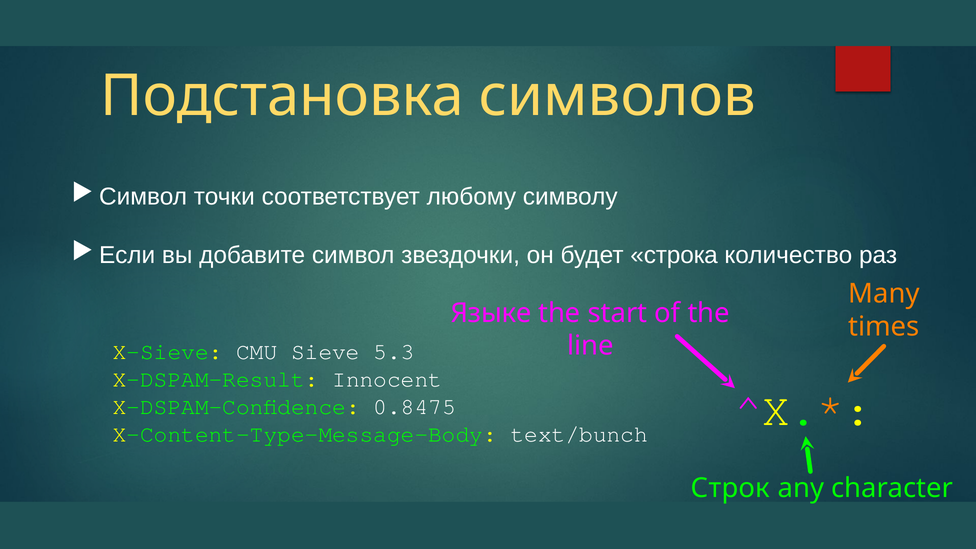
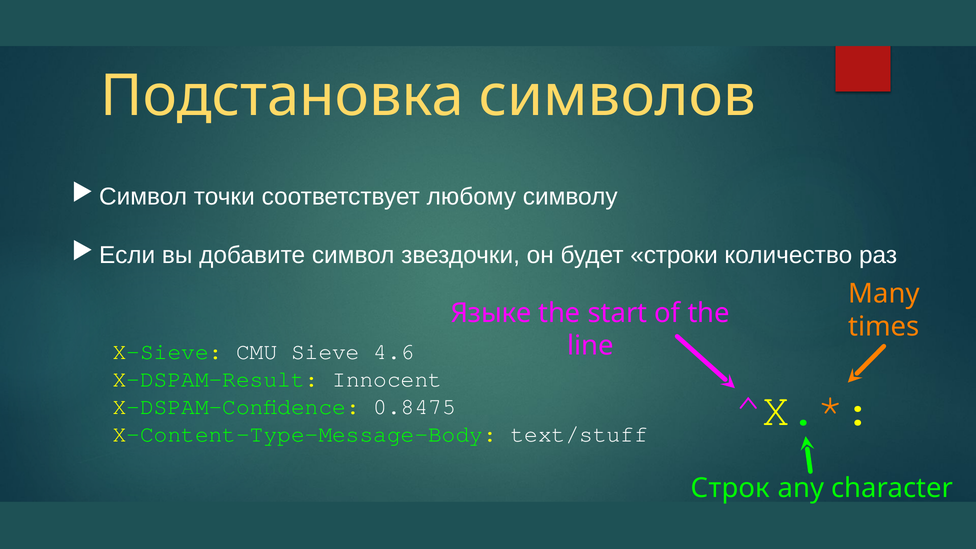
строка: строка -> строки
5.3: 5.3 -> 4.6
text/bunch: text/bunch -> text/stuff
